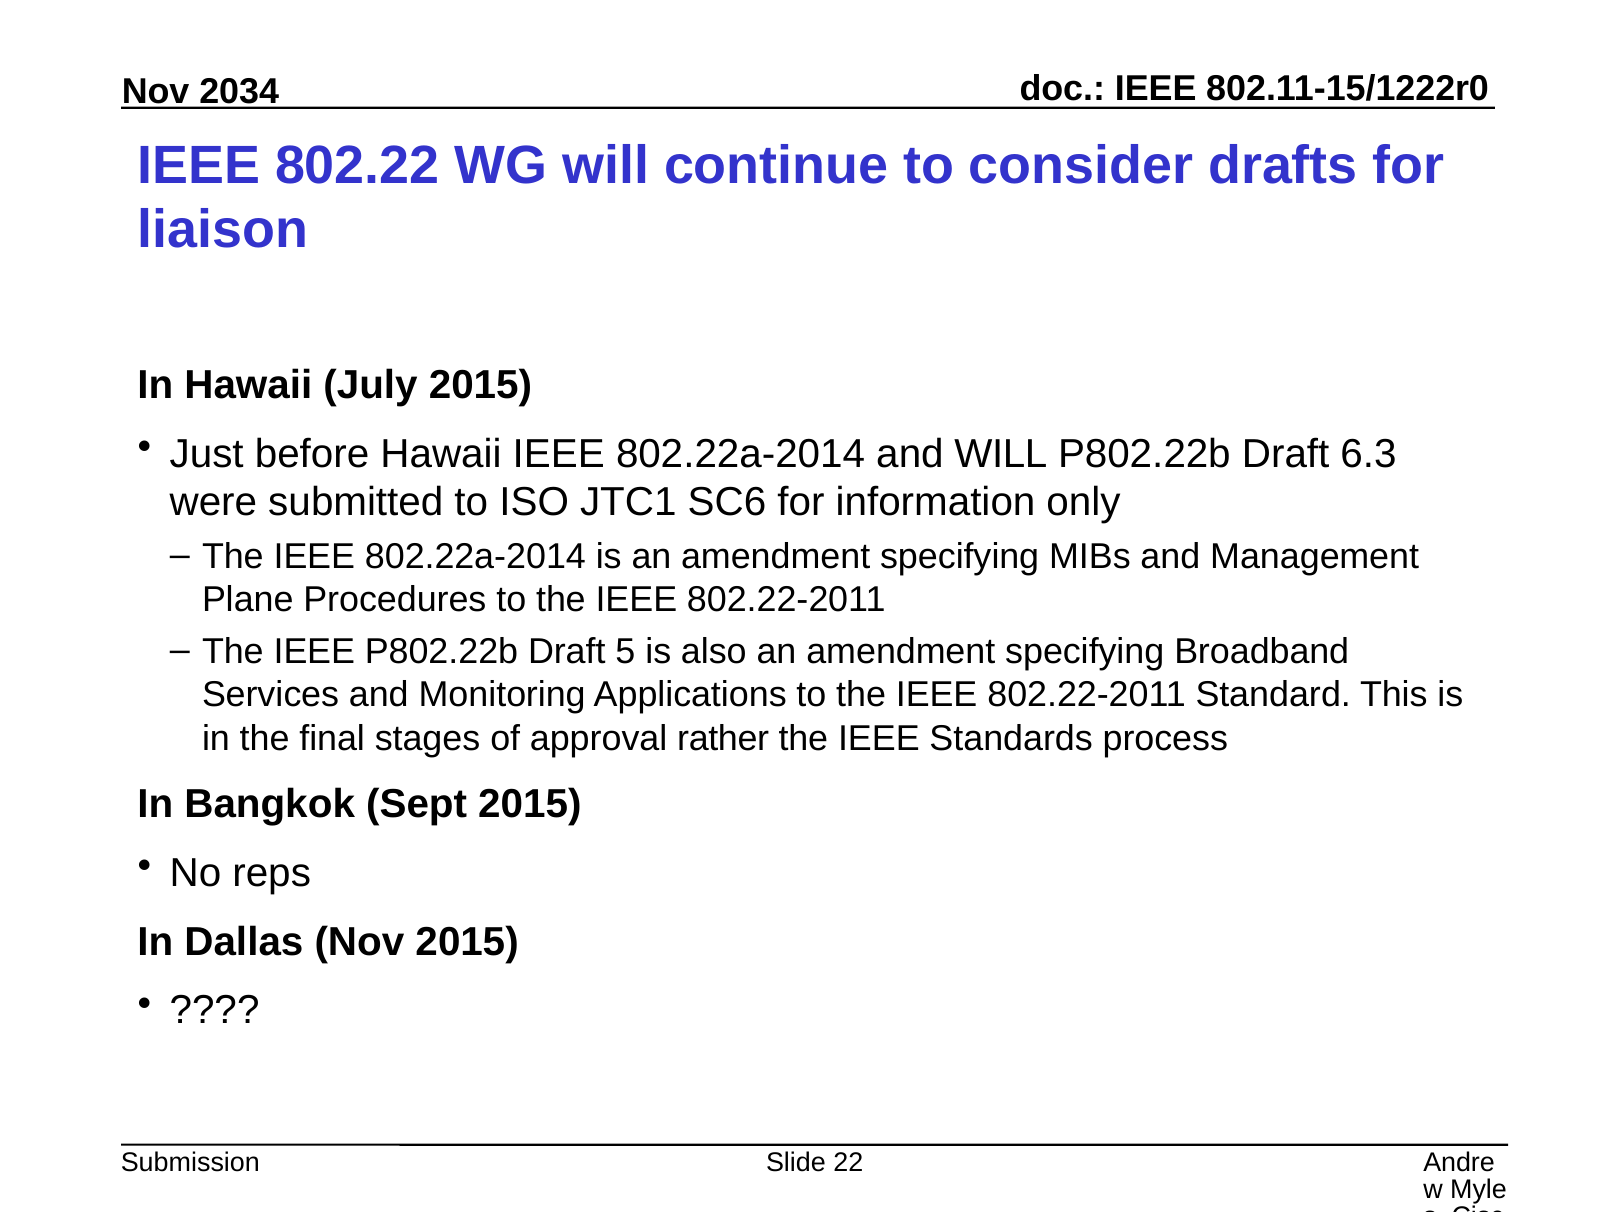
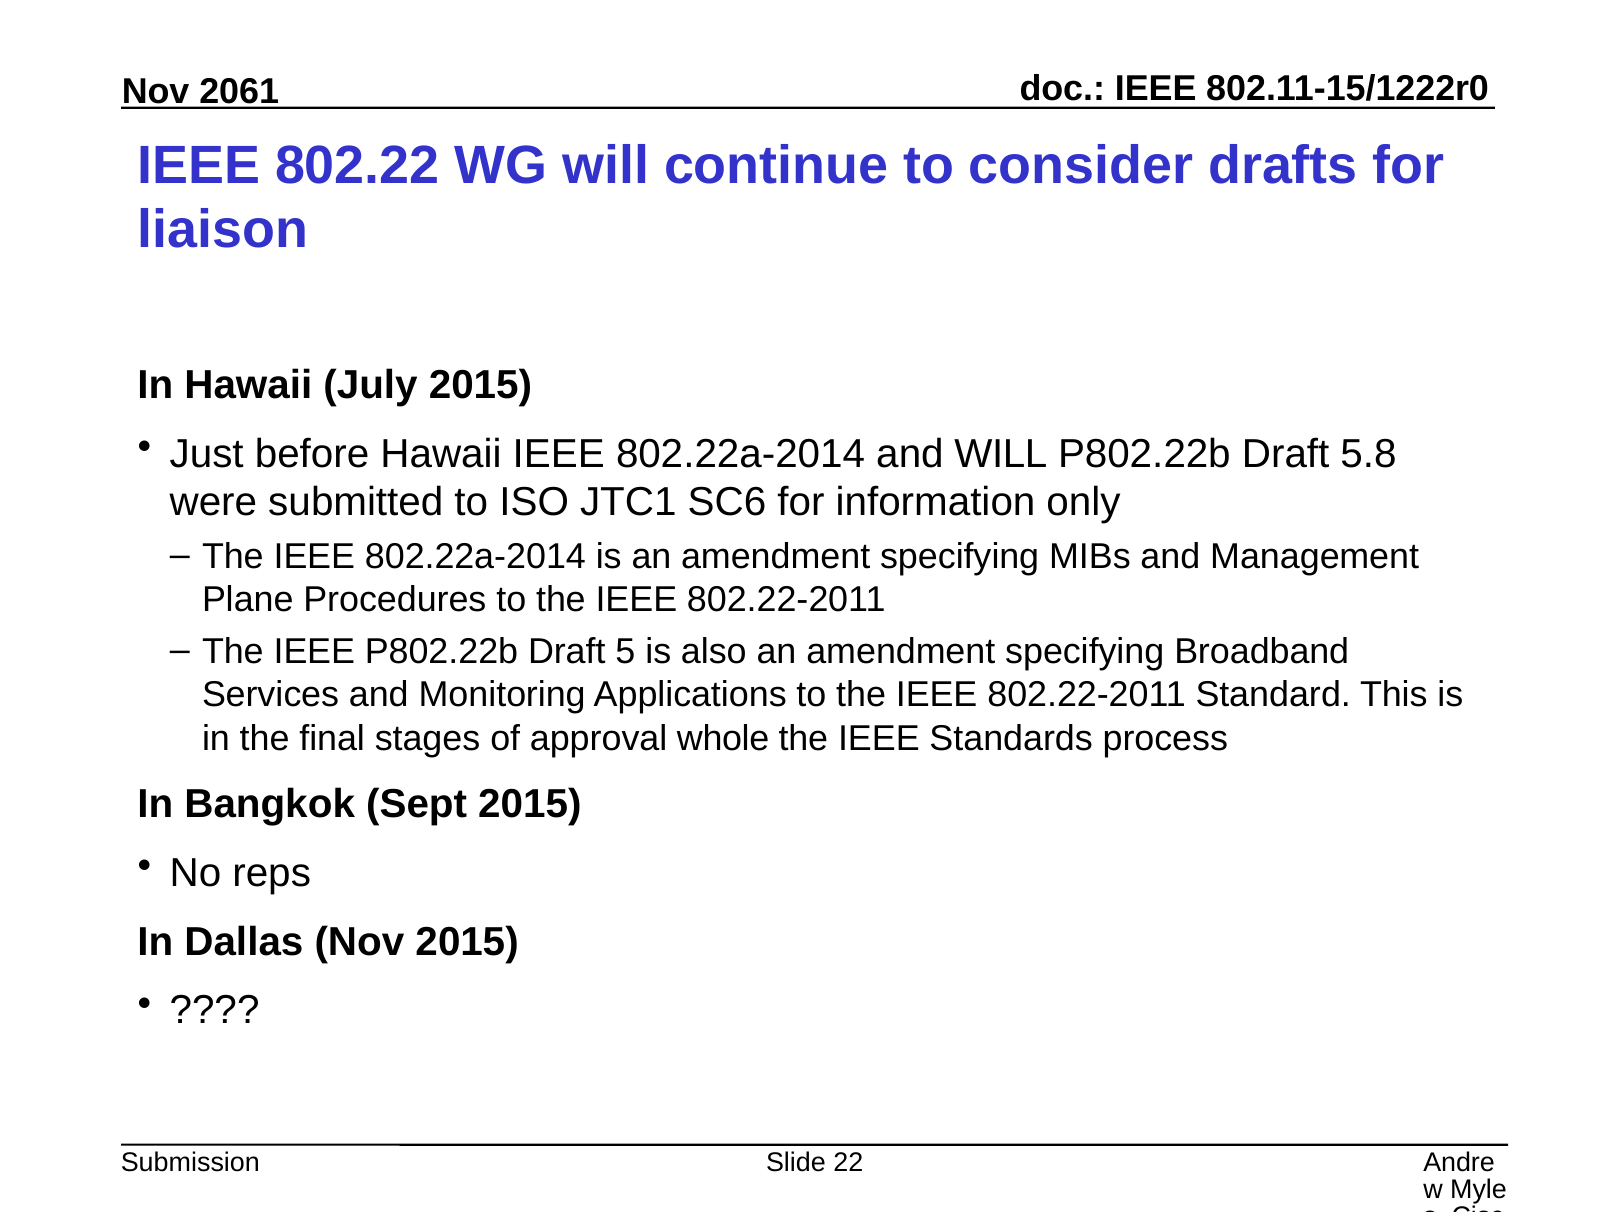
2034: 2034 -> 2061
6.3: 6.3 -> 5.8
rather: rather -> whole
